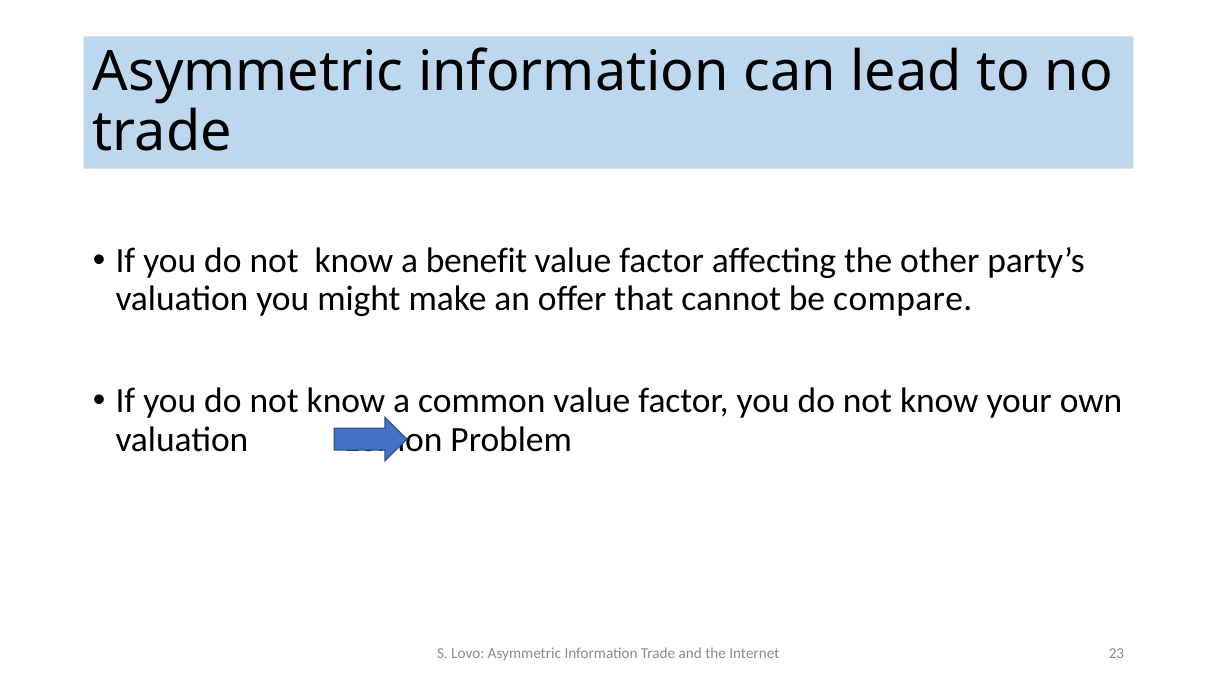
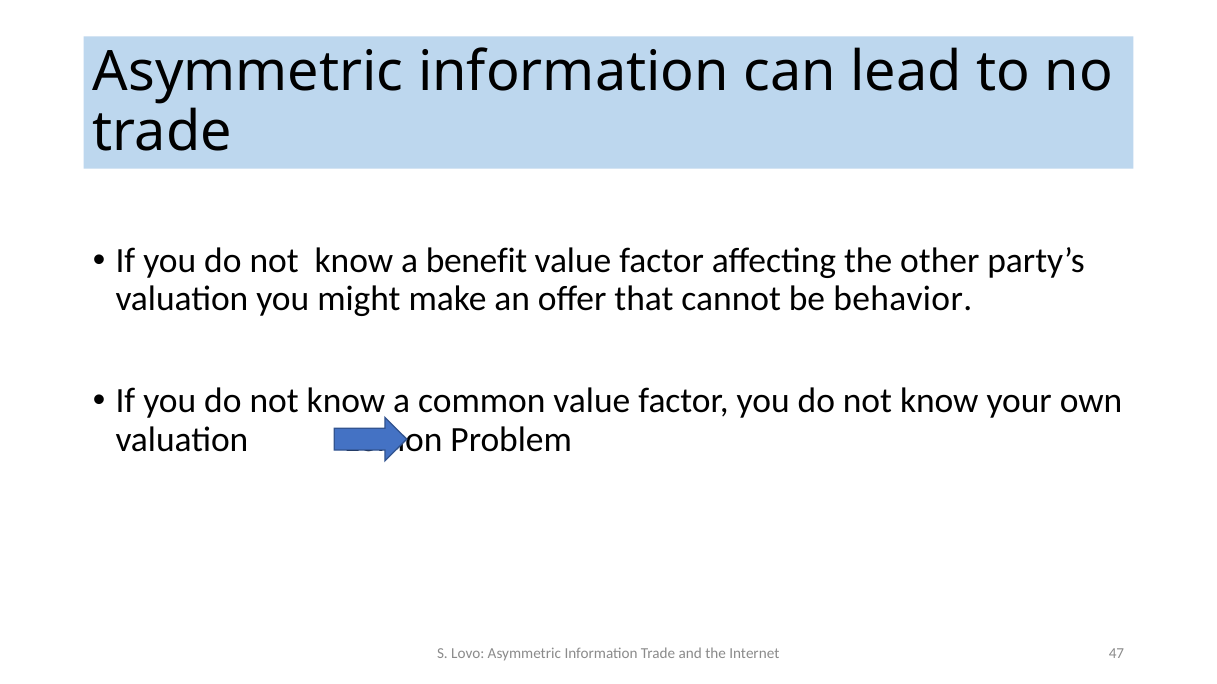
compare: compare -> behavior
23: 23 -> 47
